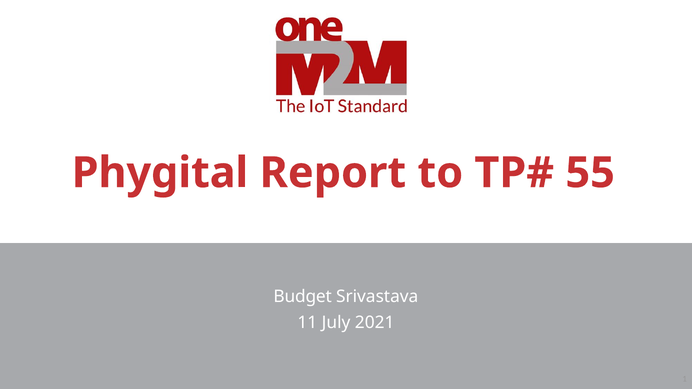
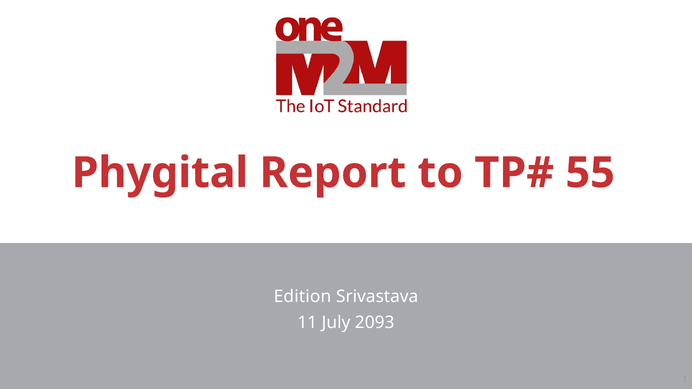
Budget: Budget -> Edition
2021: 2021 -> 2093
